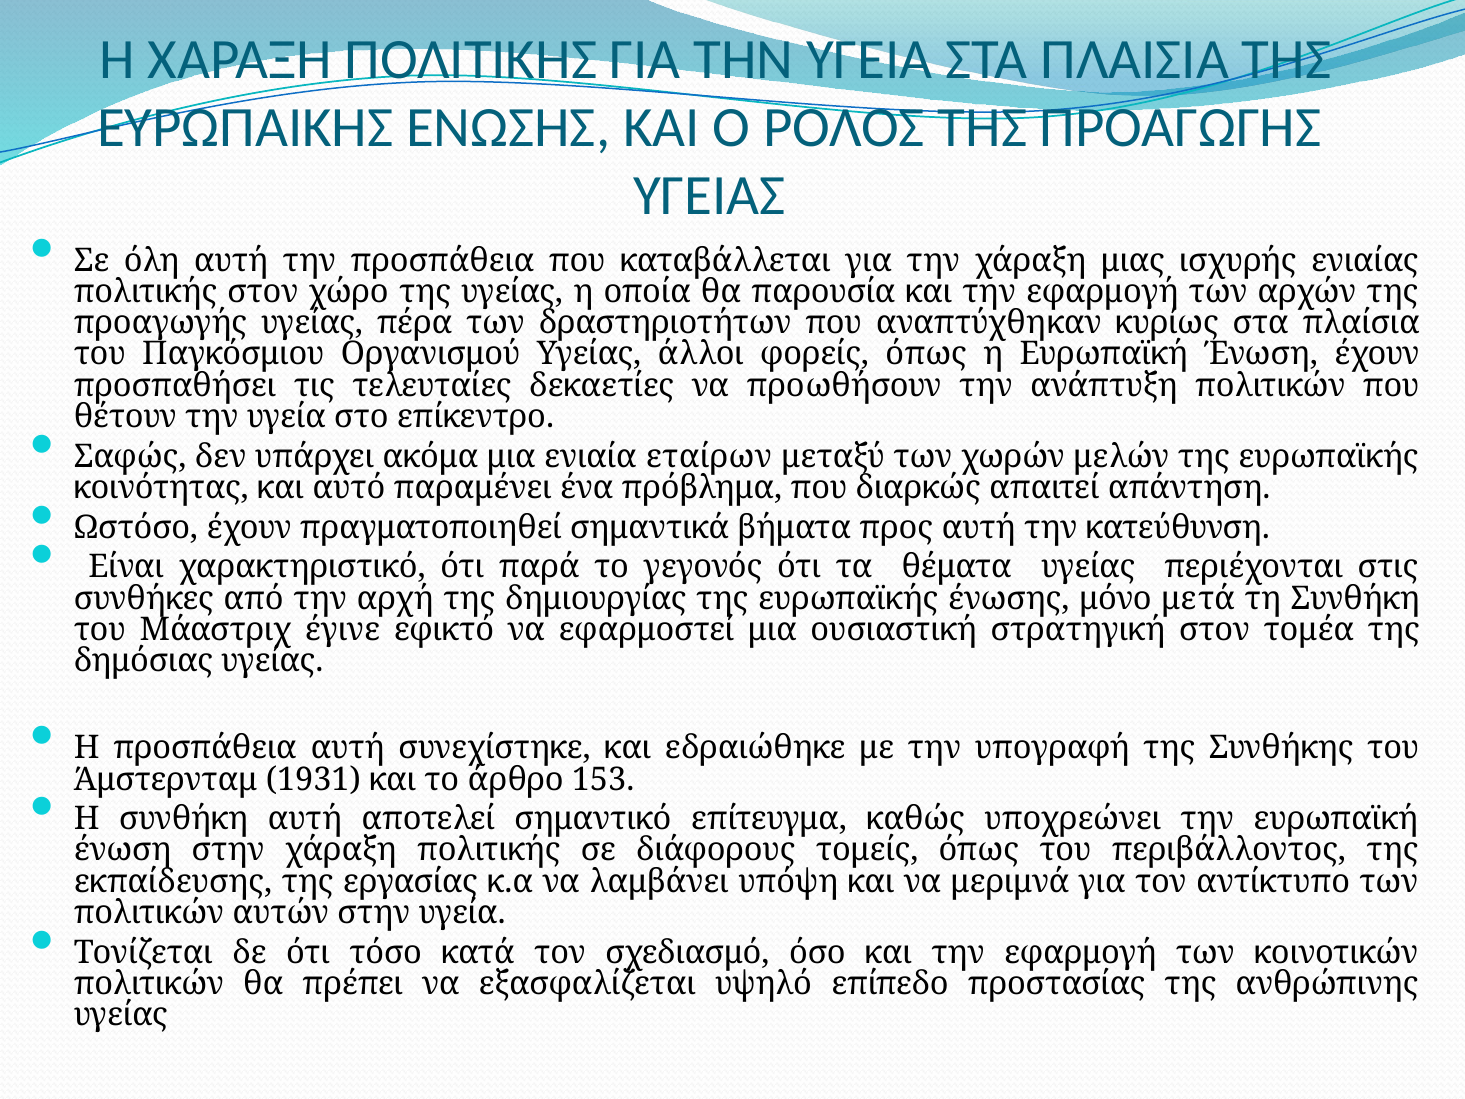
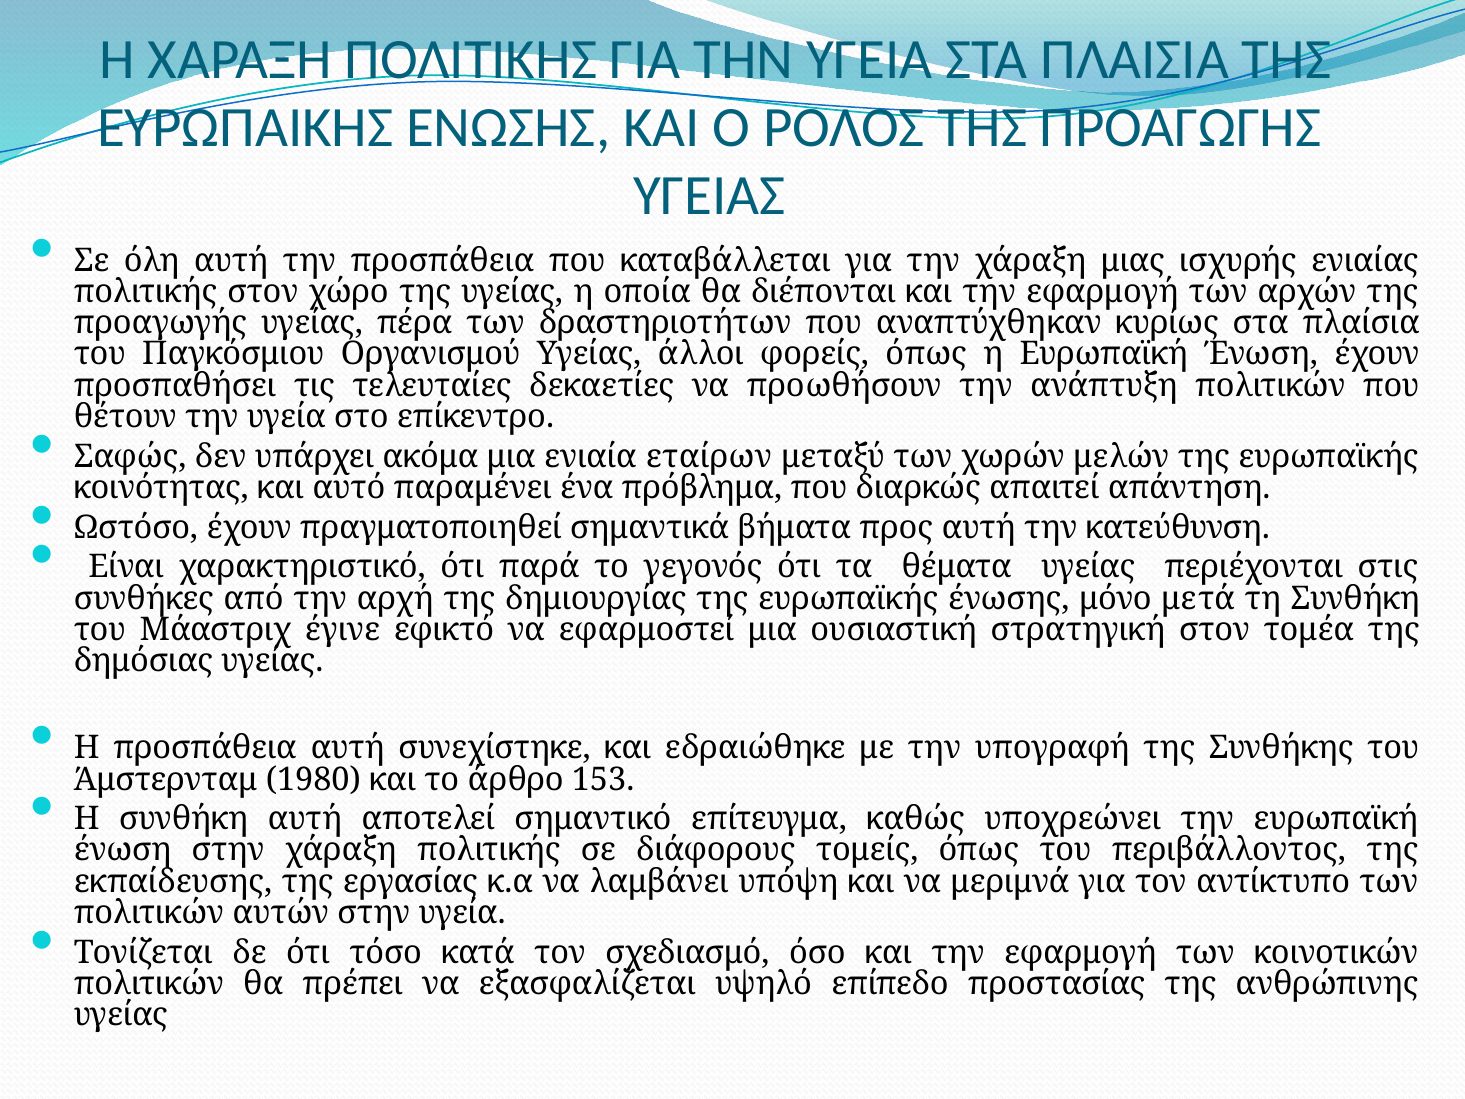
παρουσία: παρουσία -> διέπονται
1931: 1931 -> 1980
